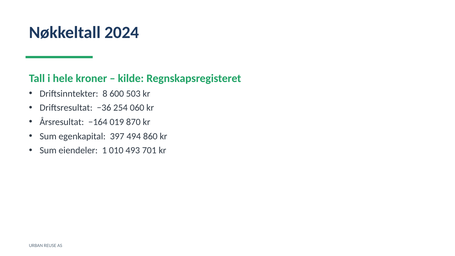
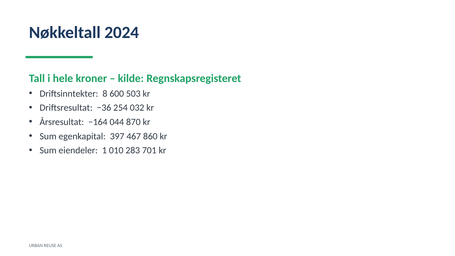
060: 060 -> 032
019: 019 -> 044
494: 494 -> 467
493: 493 -> 283
